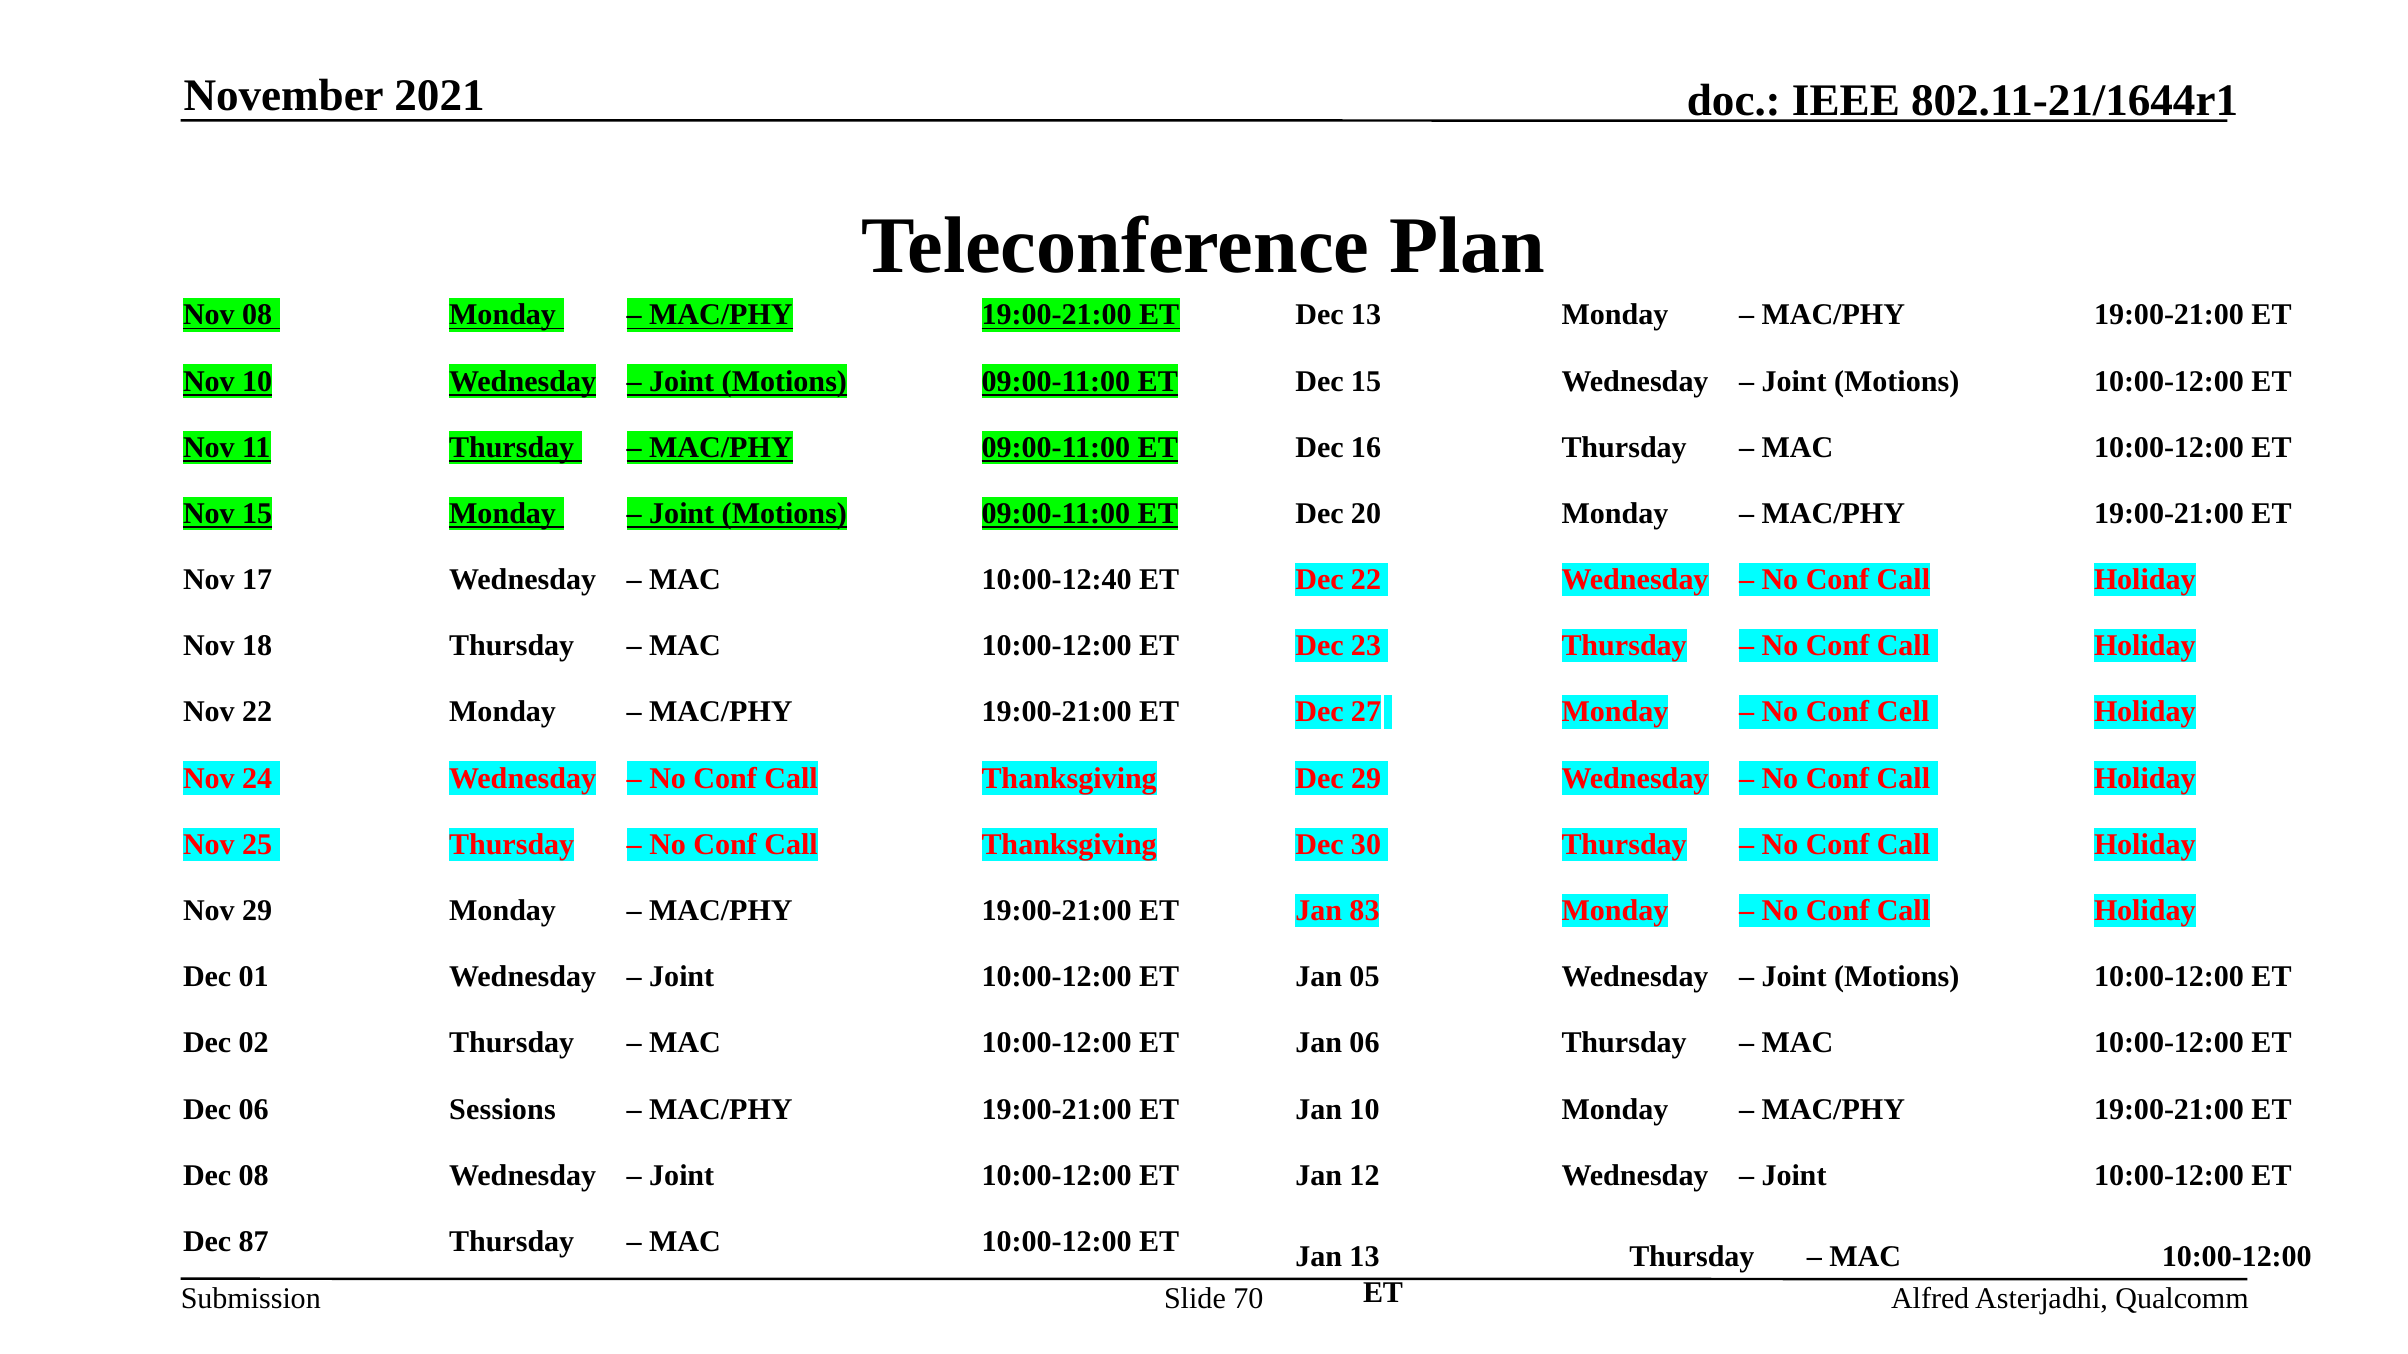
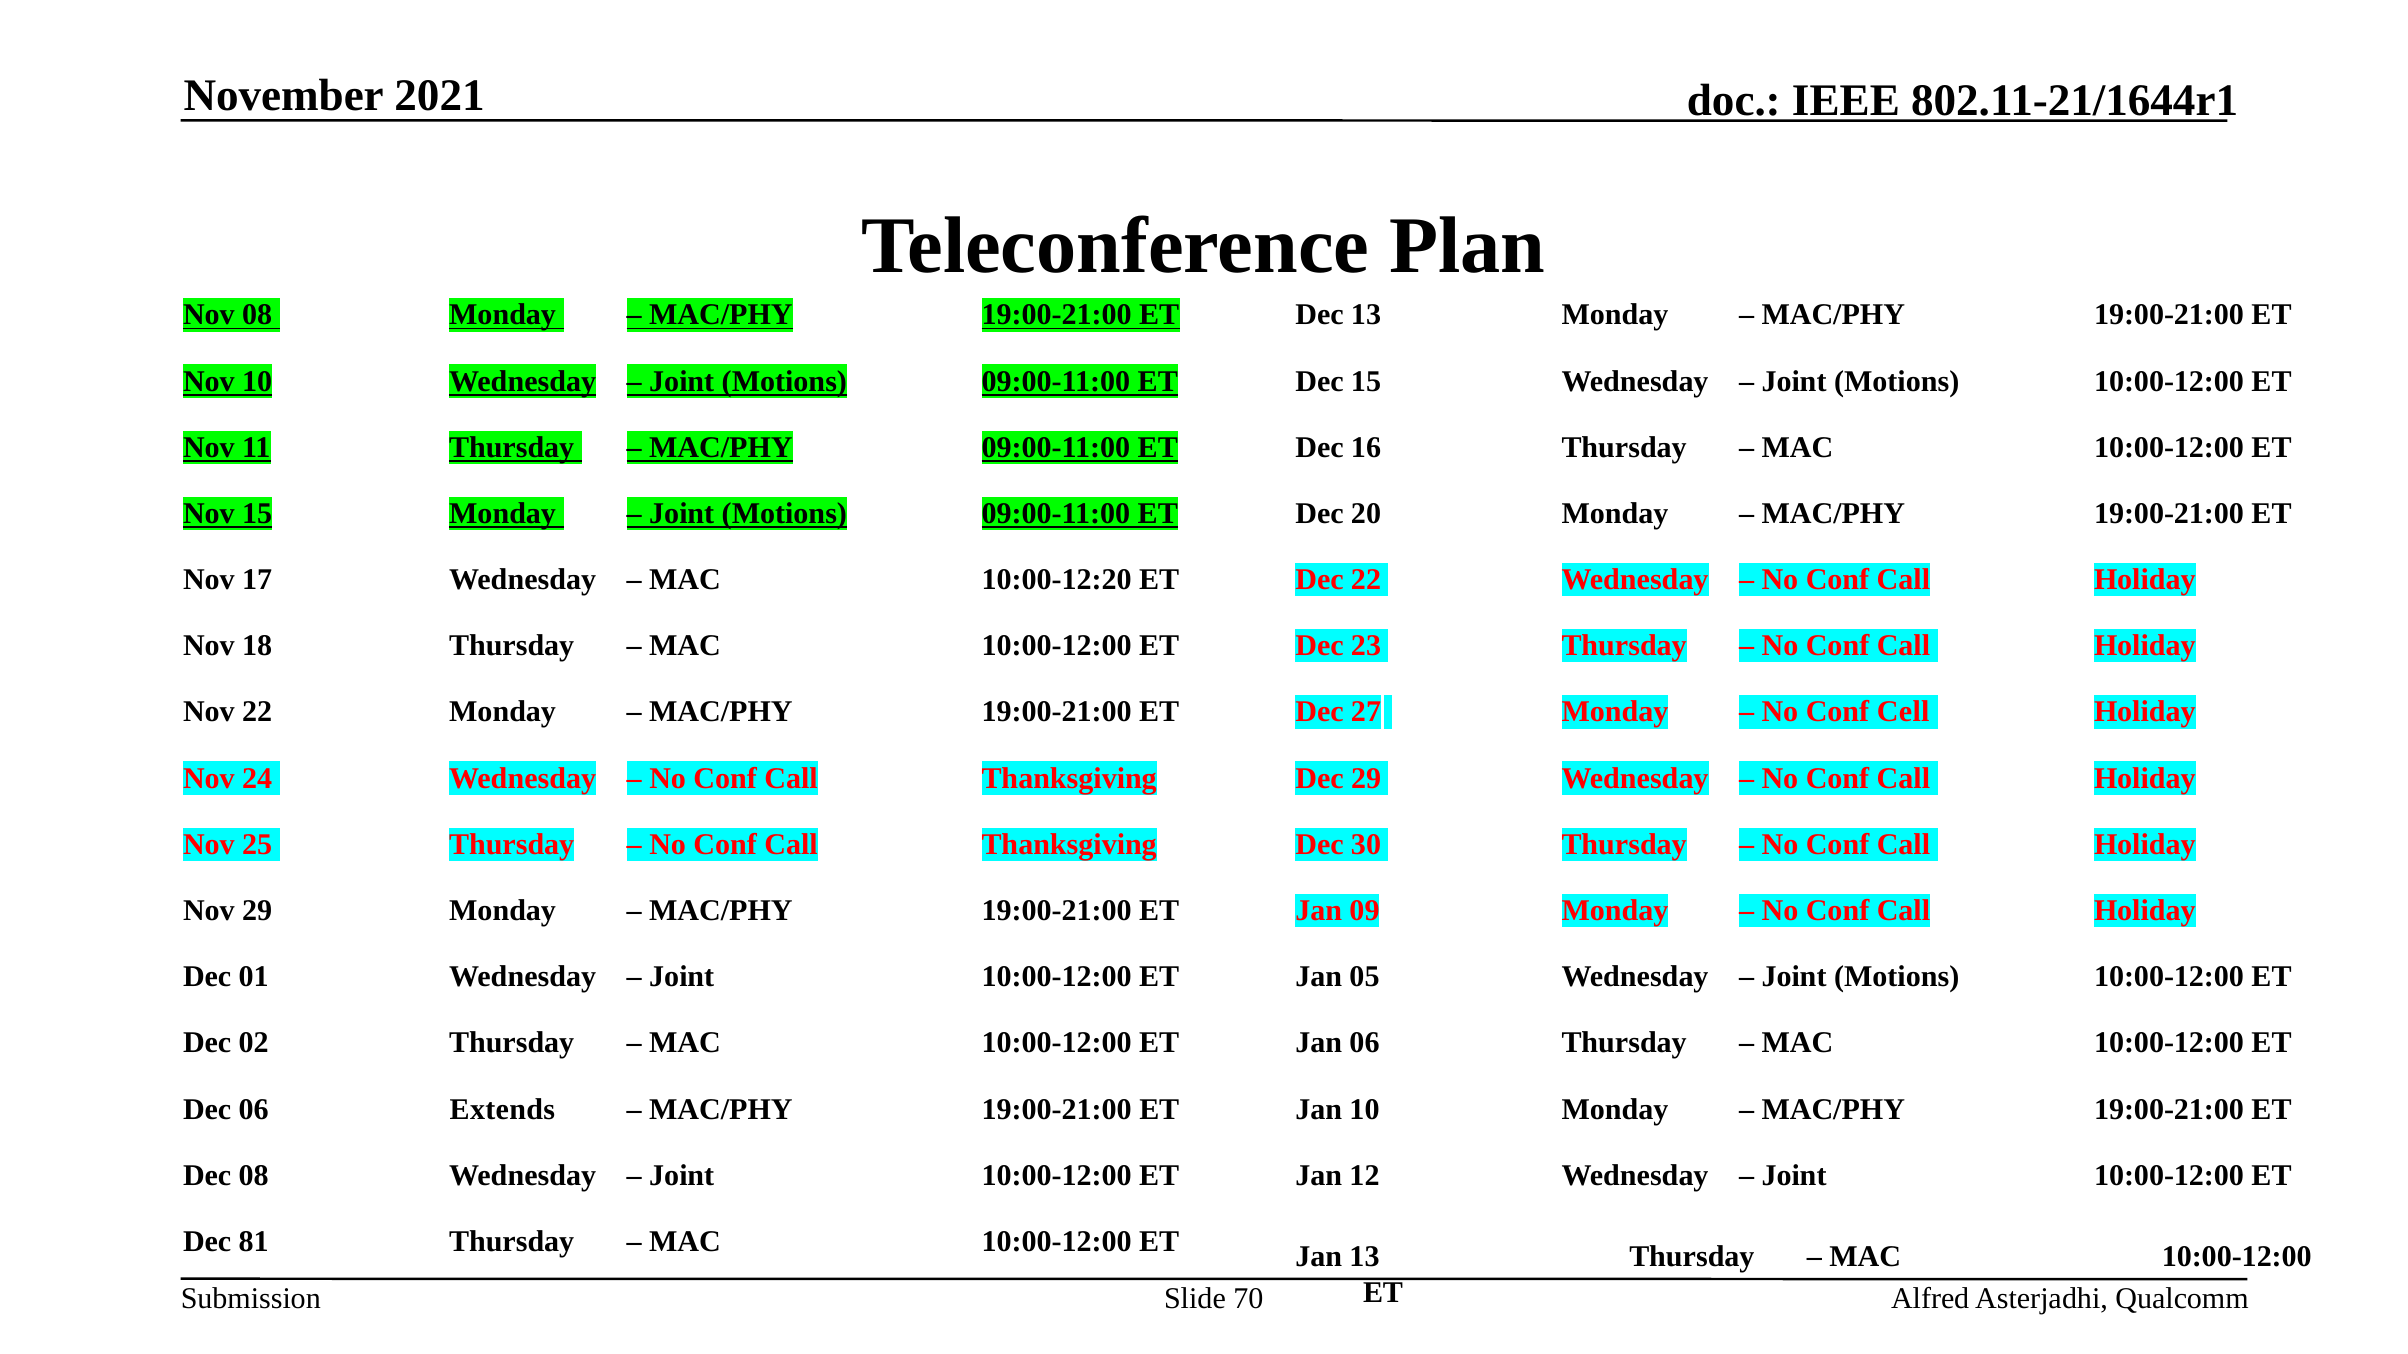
10:00-12:40: 10:00-12:40 -> 10:00-12:20
83: 83 -> 09
Sessions: Sessions -> Extends
87: 87 -> 81
